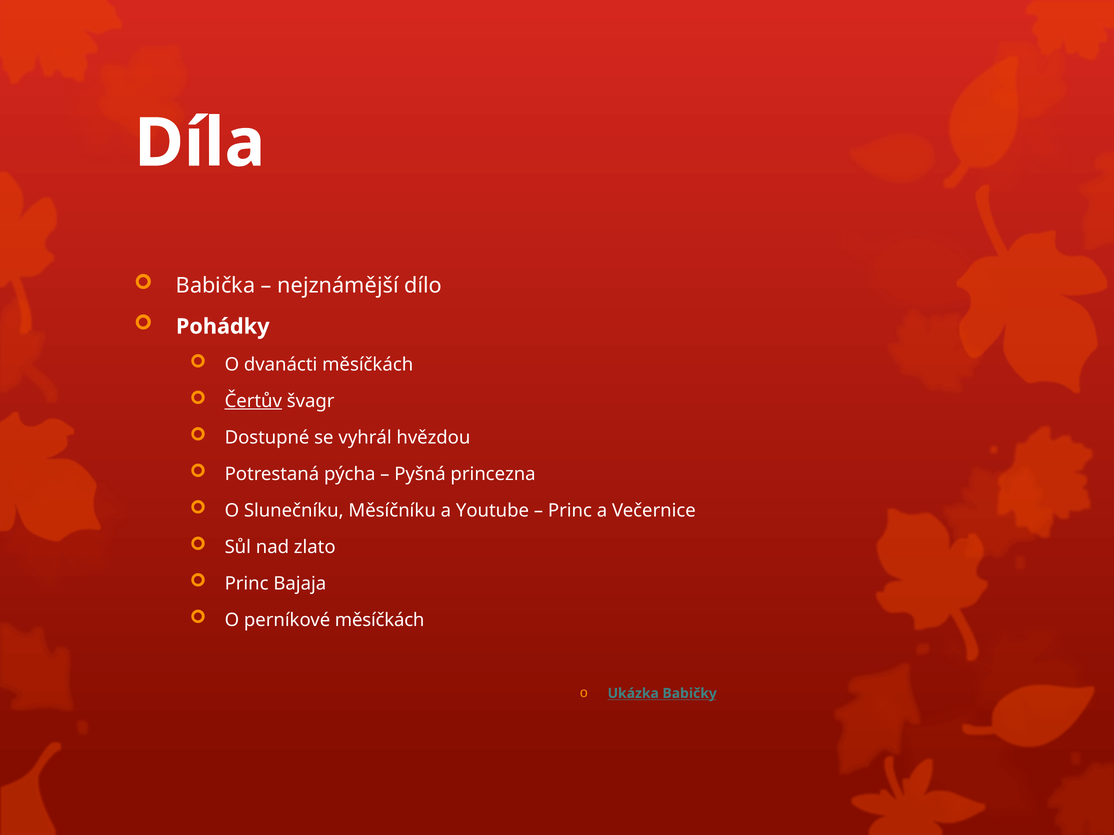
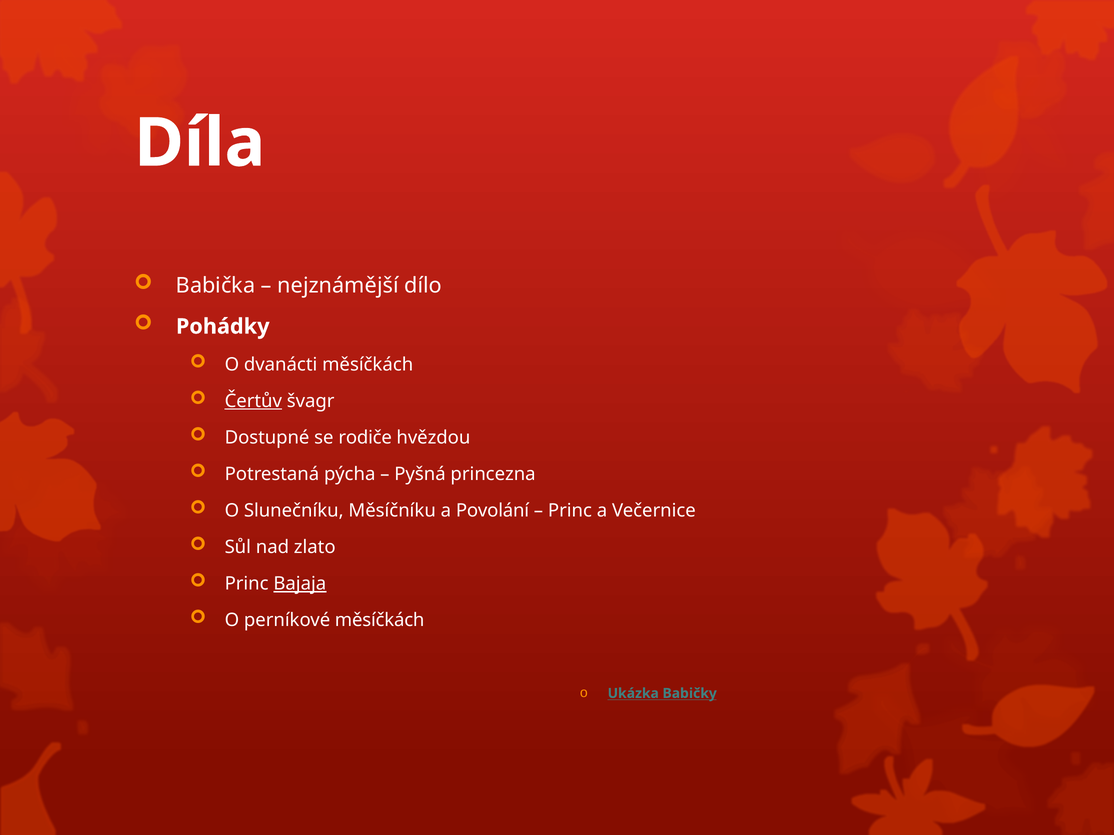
vyhrál: vyhrál -> rodiče
Youtube: Youtube -> Povolání
Bajaja underline: none -> present
